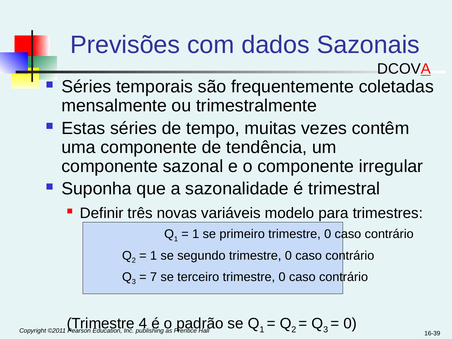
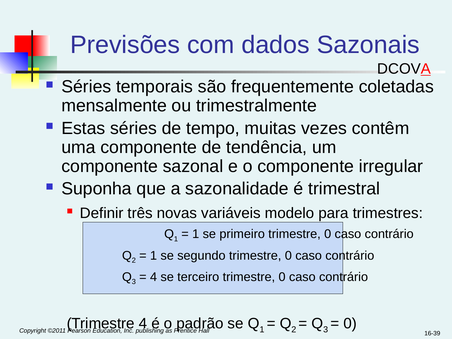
7 at (154, 277): 7 -> 4
